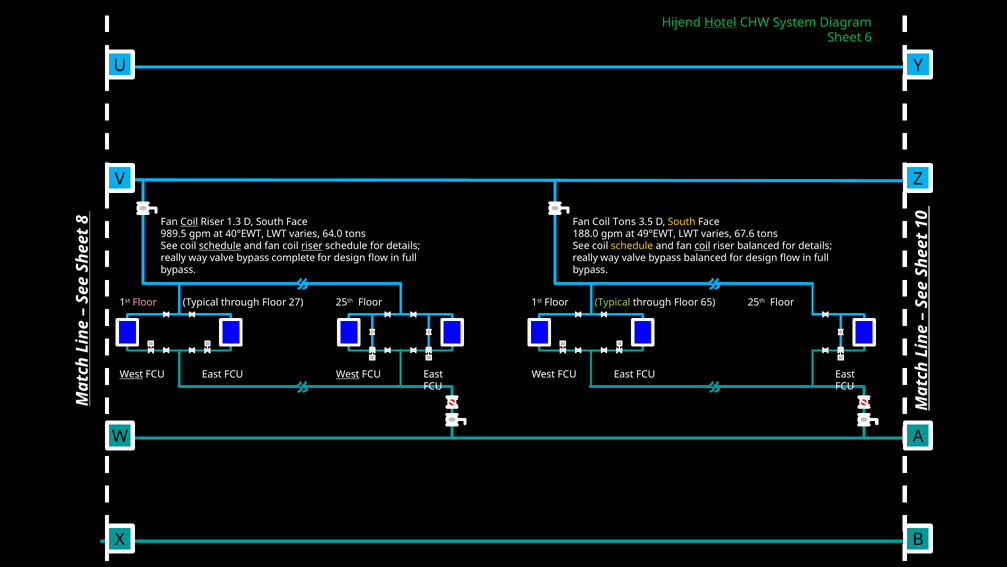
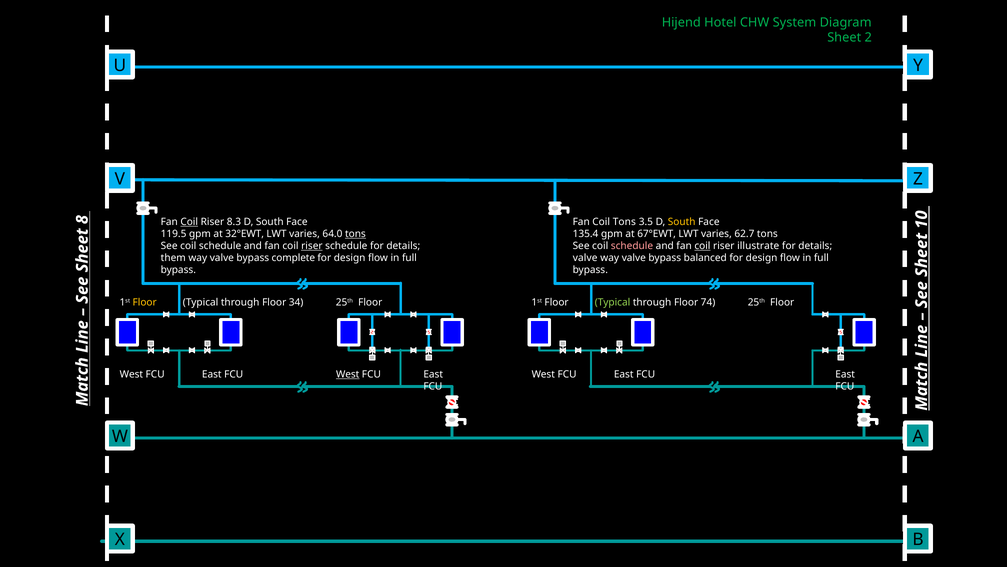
Hotel underline: present -> none
6: 6 -> 2
1.3: 1.3 -> 8.3
989.5: 989.5 -> 119.5
40°EWT: 40°EWT -> 32°EWT
tons at (355, 234) underline: none -> present
188.0: 188.0 -> 135.4
49°EWT: 49°EWT -> 67°EWT
67.6: 67.6 -> 62.7
schedule at (220, 246) underline: present -> none
schedule at (632, 246) colour: yellow -> pink
riser balanced: balanced -> illustrate
really at (173, 258): really -> them
really at (585, 258): really -> valve
Floor at (145, 302) colour: pink -> yellow
27: 27 -> 34
65: 65 -> 74
West at (131, 374) underline: present -> none
